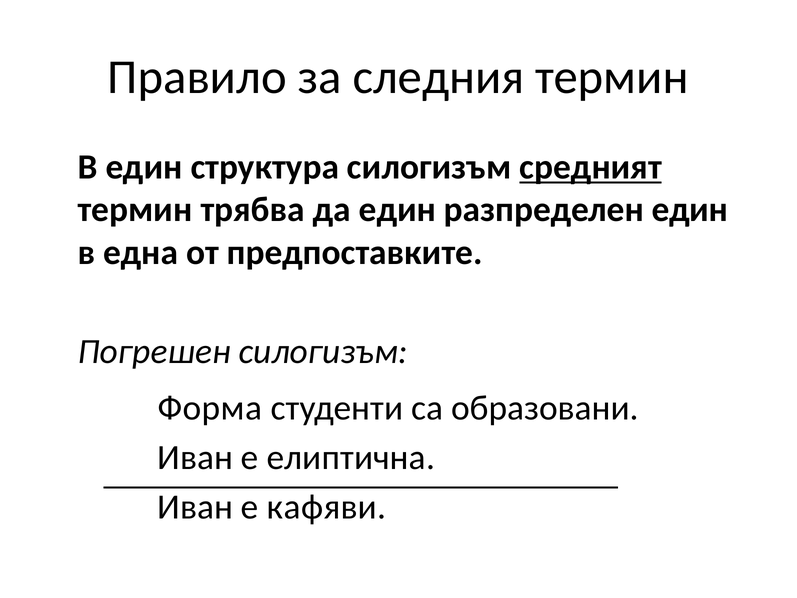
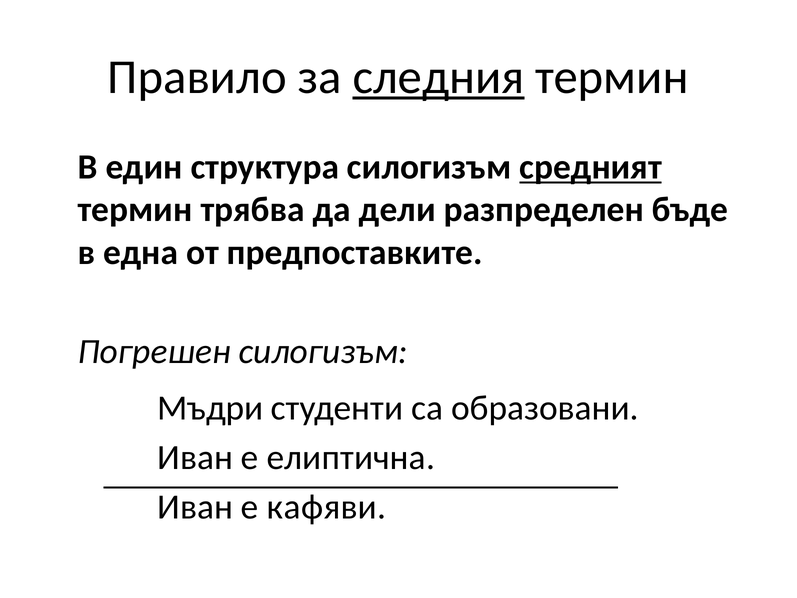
следния underline: none -> present
да един: един -> дели
разпределен един: един -> бъде
Форма: Форма -> Мъдри
